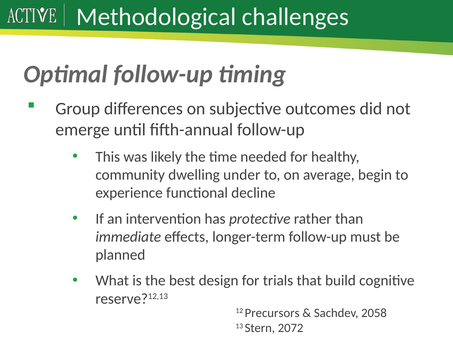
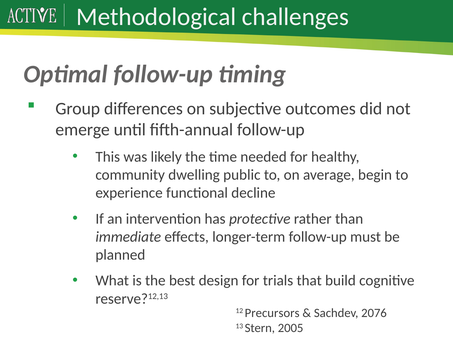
under: under -> public
2058: 2058 -> 2076
2072: 2072 -> 2005
